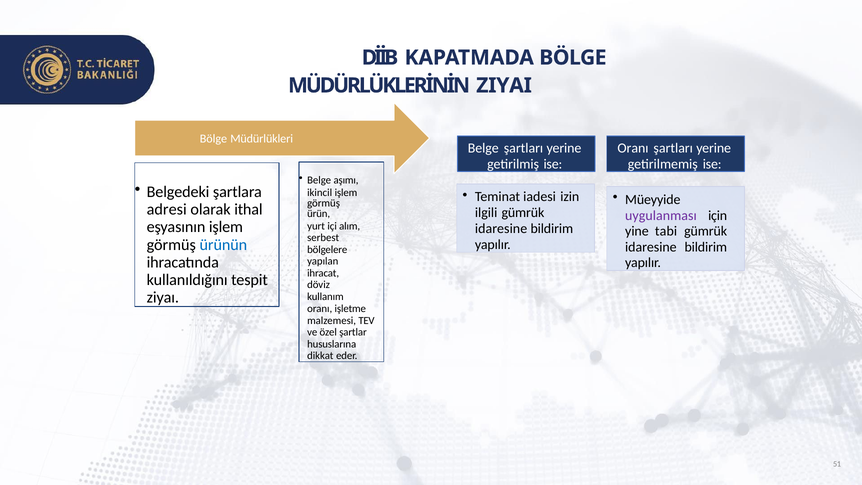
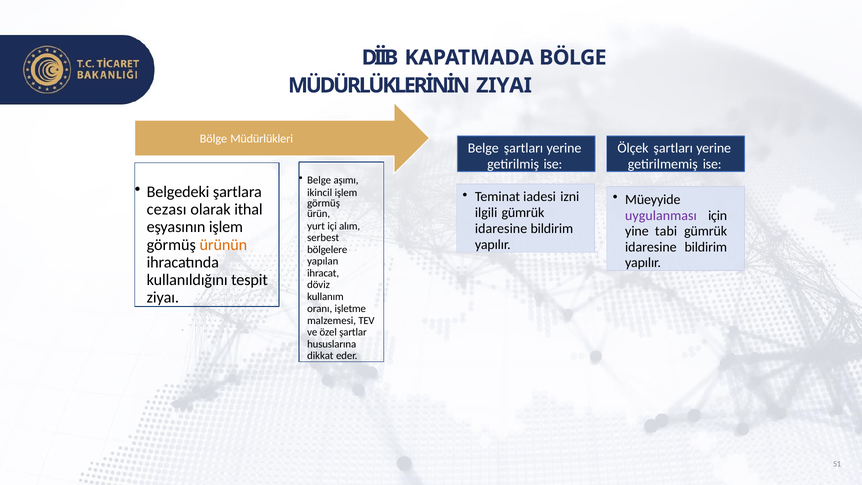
Oranı at (633, 148): Oranı -> Ölçek
izin: izin -> izni
adresi: adresi -> cezası
ürünün colour: blue -> orange
